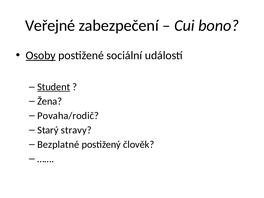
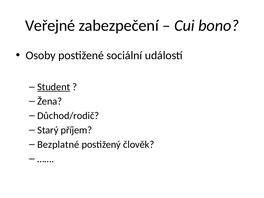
Osoby underline: present -> none
Povaha/rodič: Povaha/rodič -> Důchod/rodič
stravy: stravy -> příjem
